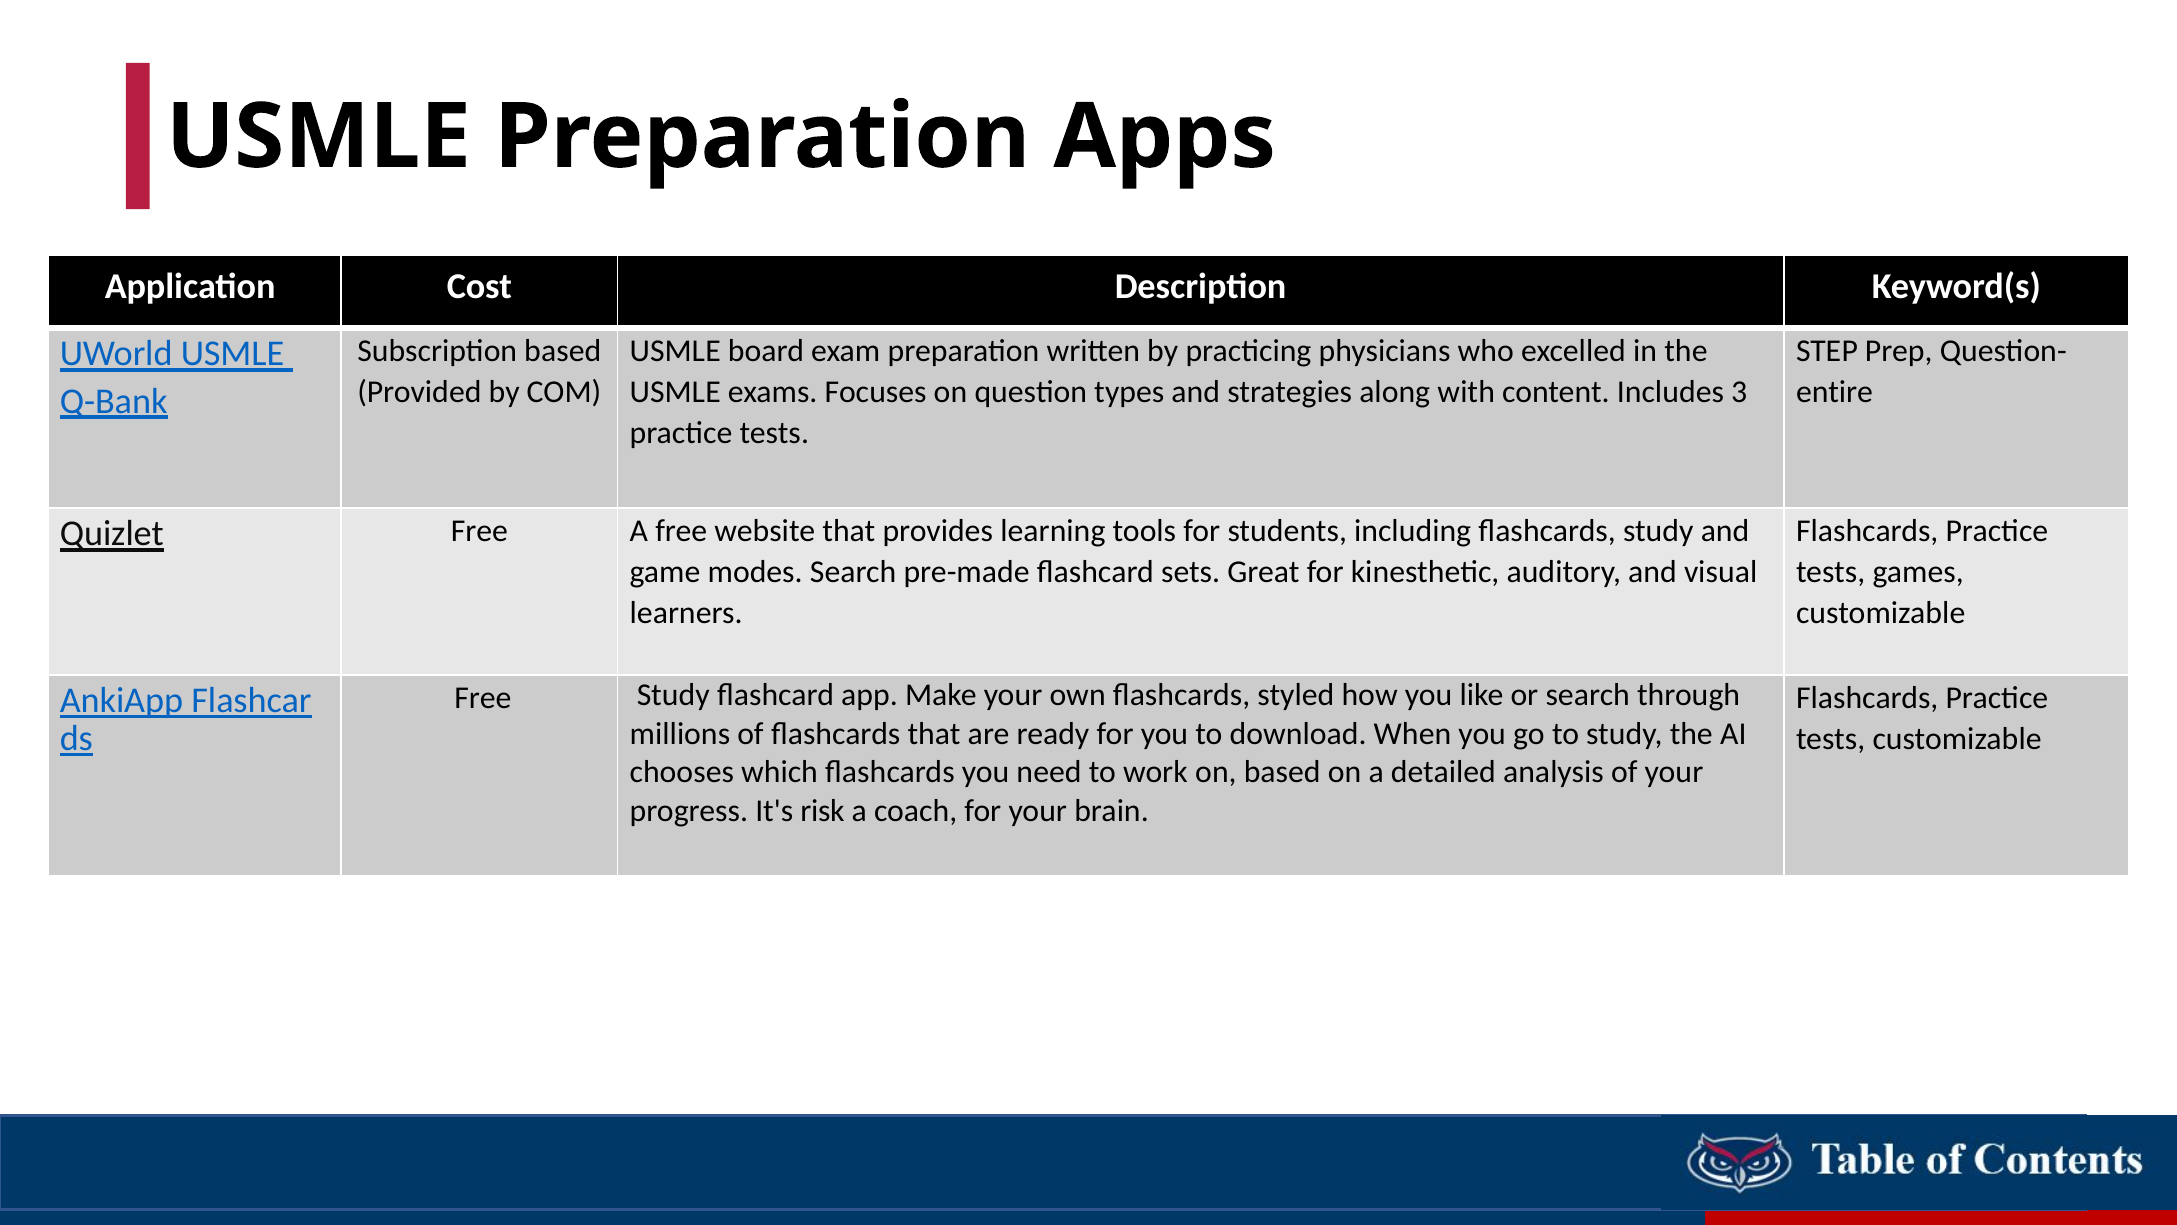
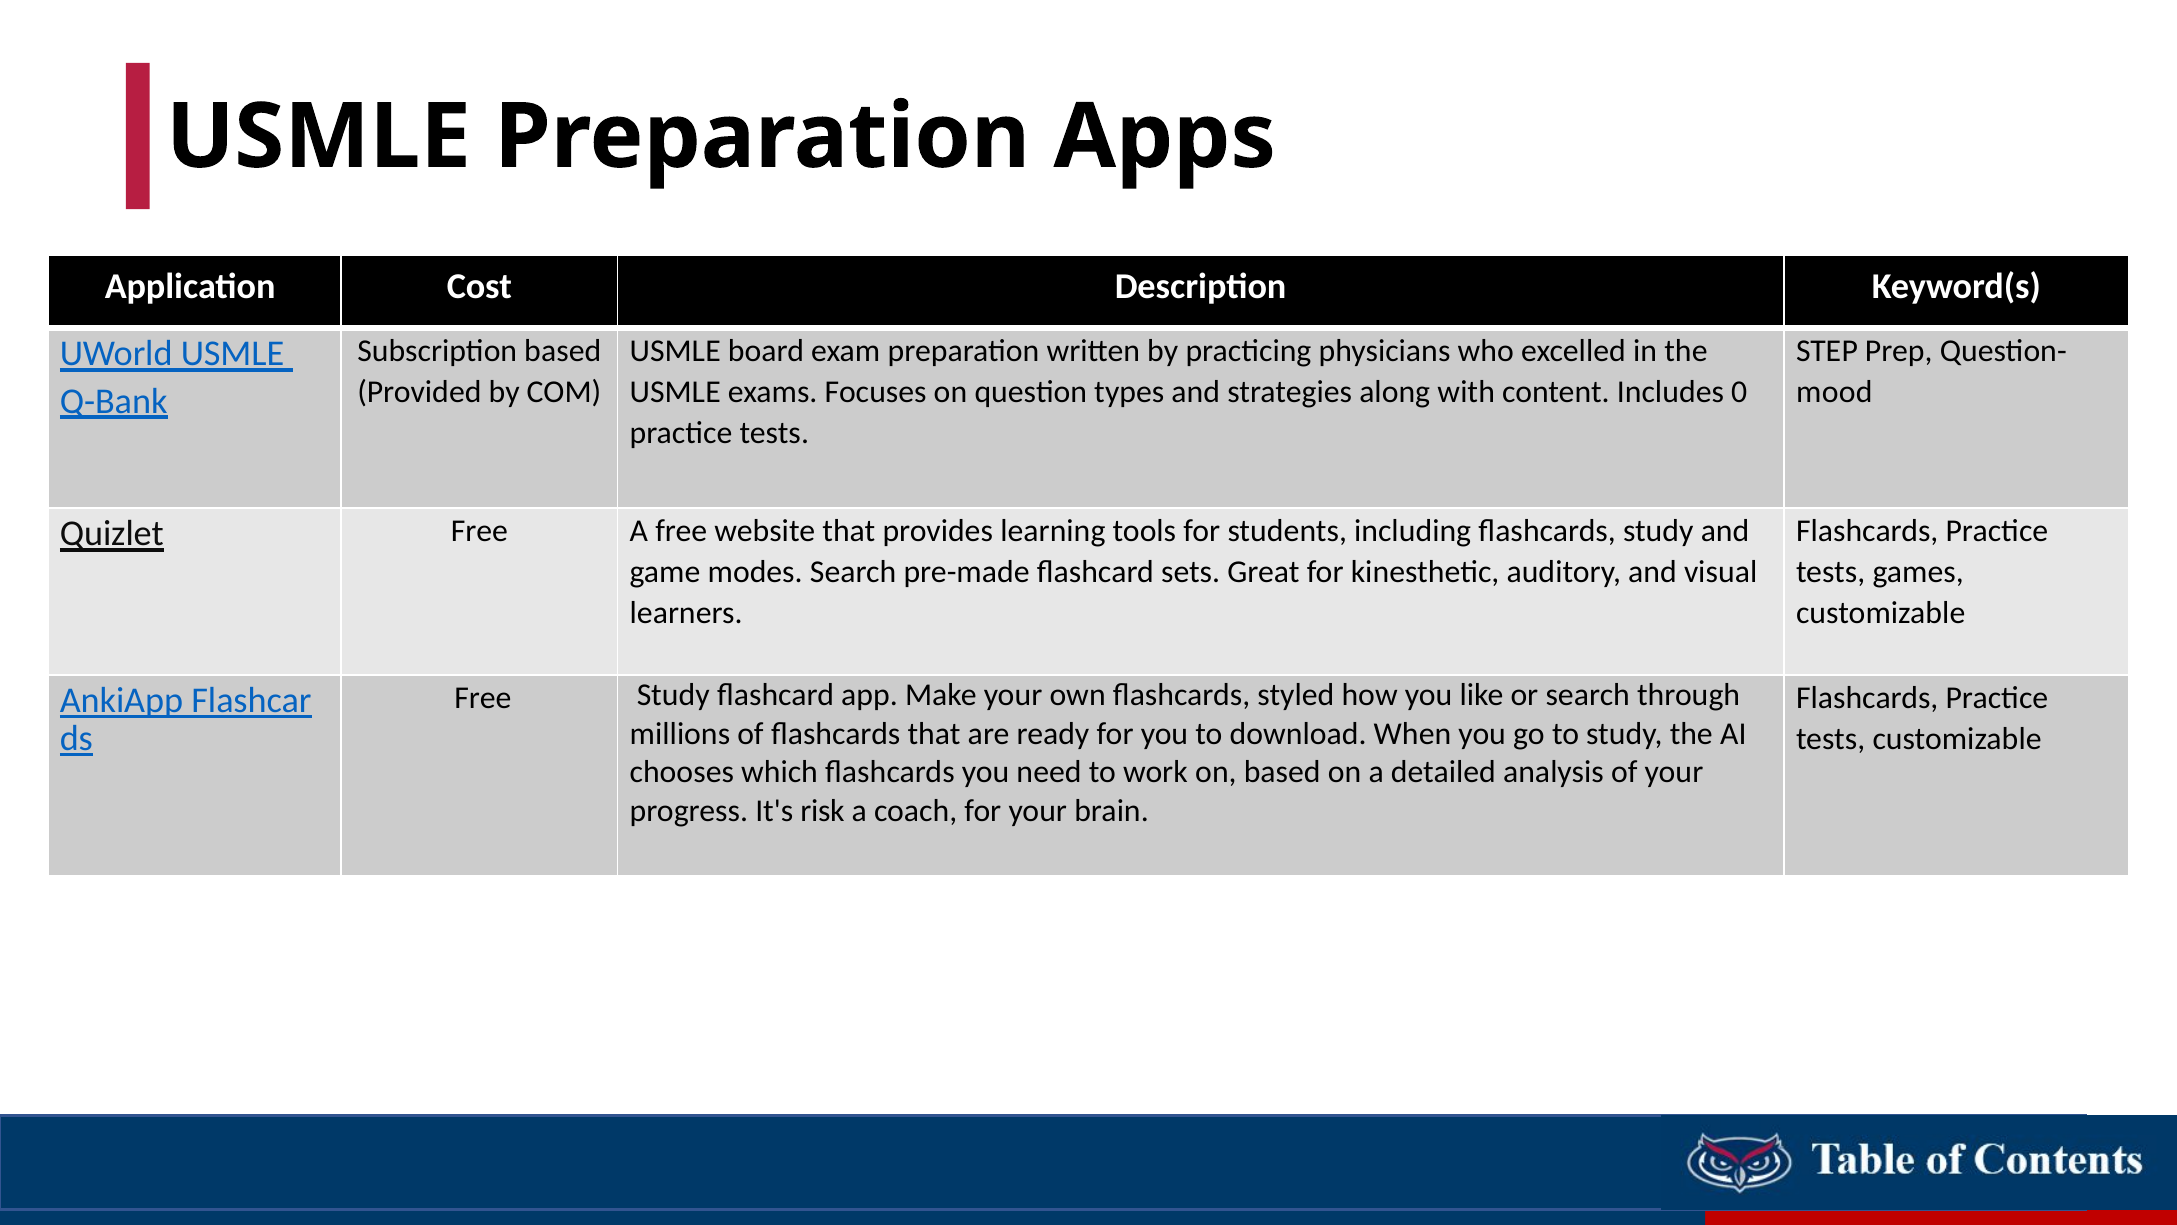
3: 3 -> 0
entire: entire -> mood
